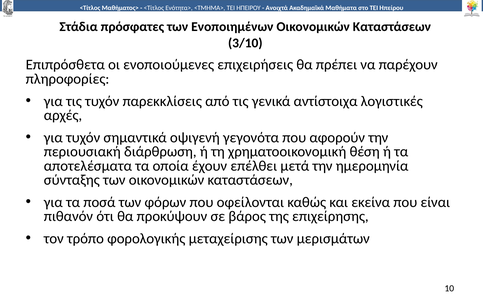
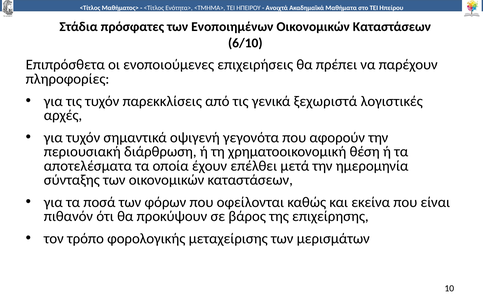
3/10: 3/10 -> 6/10
αντίστοιχα: αντίστοιχα -> ξεχωριστά
